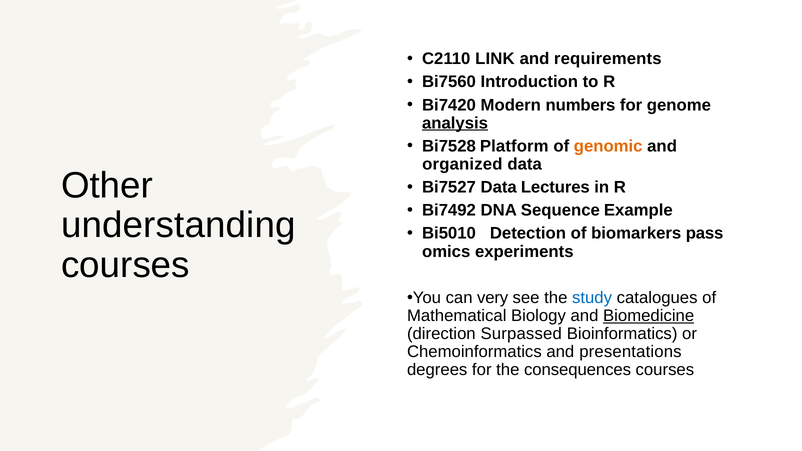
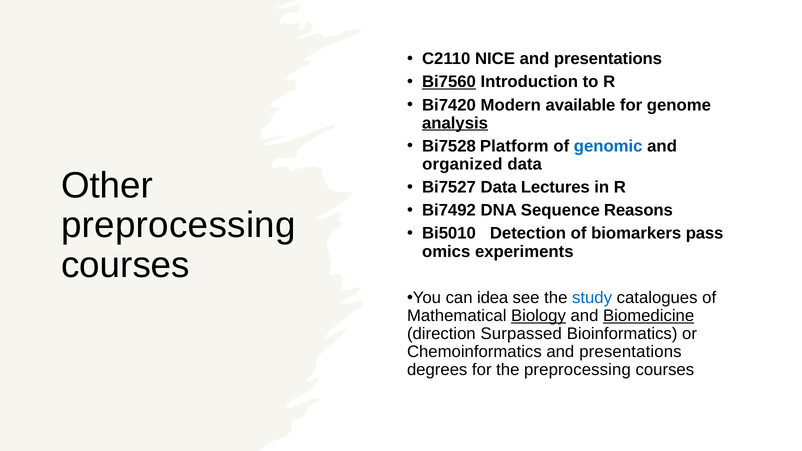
LINK: LINK -> NICE
requirements at (608, 59): requirements -> presentations
Bi7560 underline: none -> present
numbers: numbers -> available
genomic colour: orange -> blue
Example: Example -> Reasons
understanding at (178, 225): understanding -> preprocessing
very: very -> idea
Biology underline: none -> present
the consequences: consequences -> preprocessing
